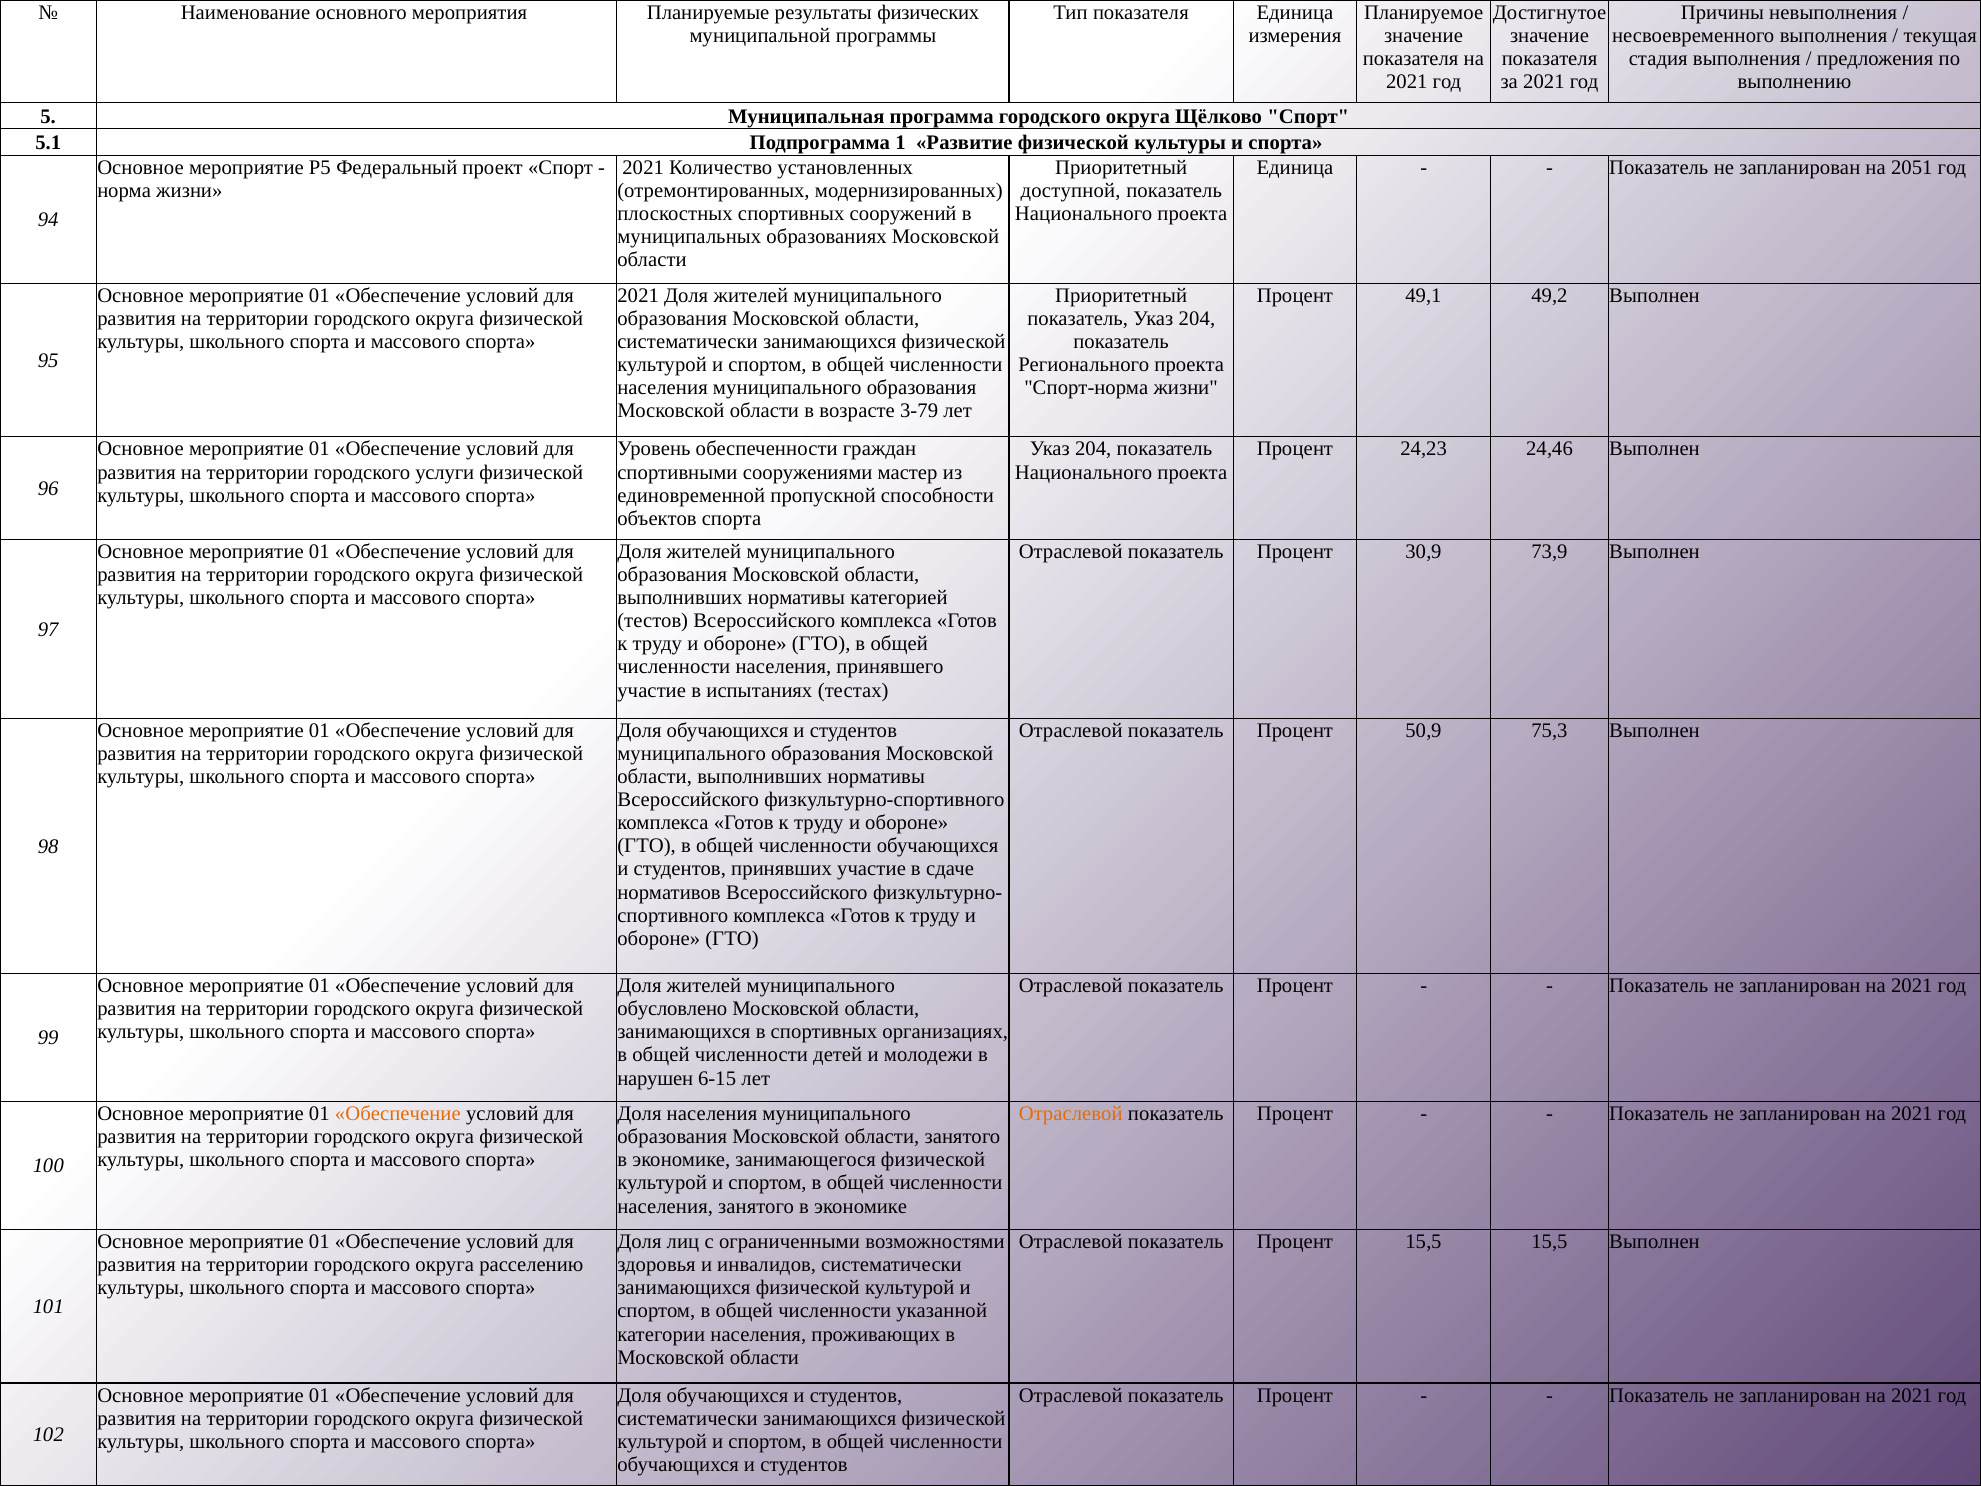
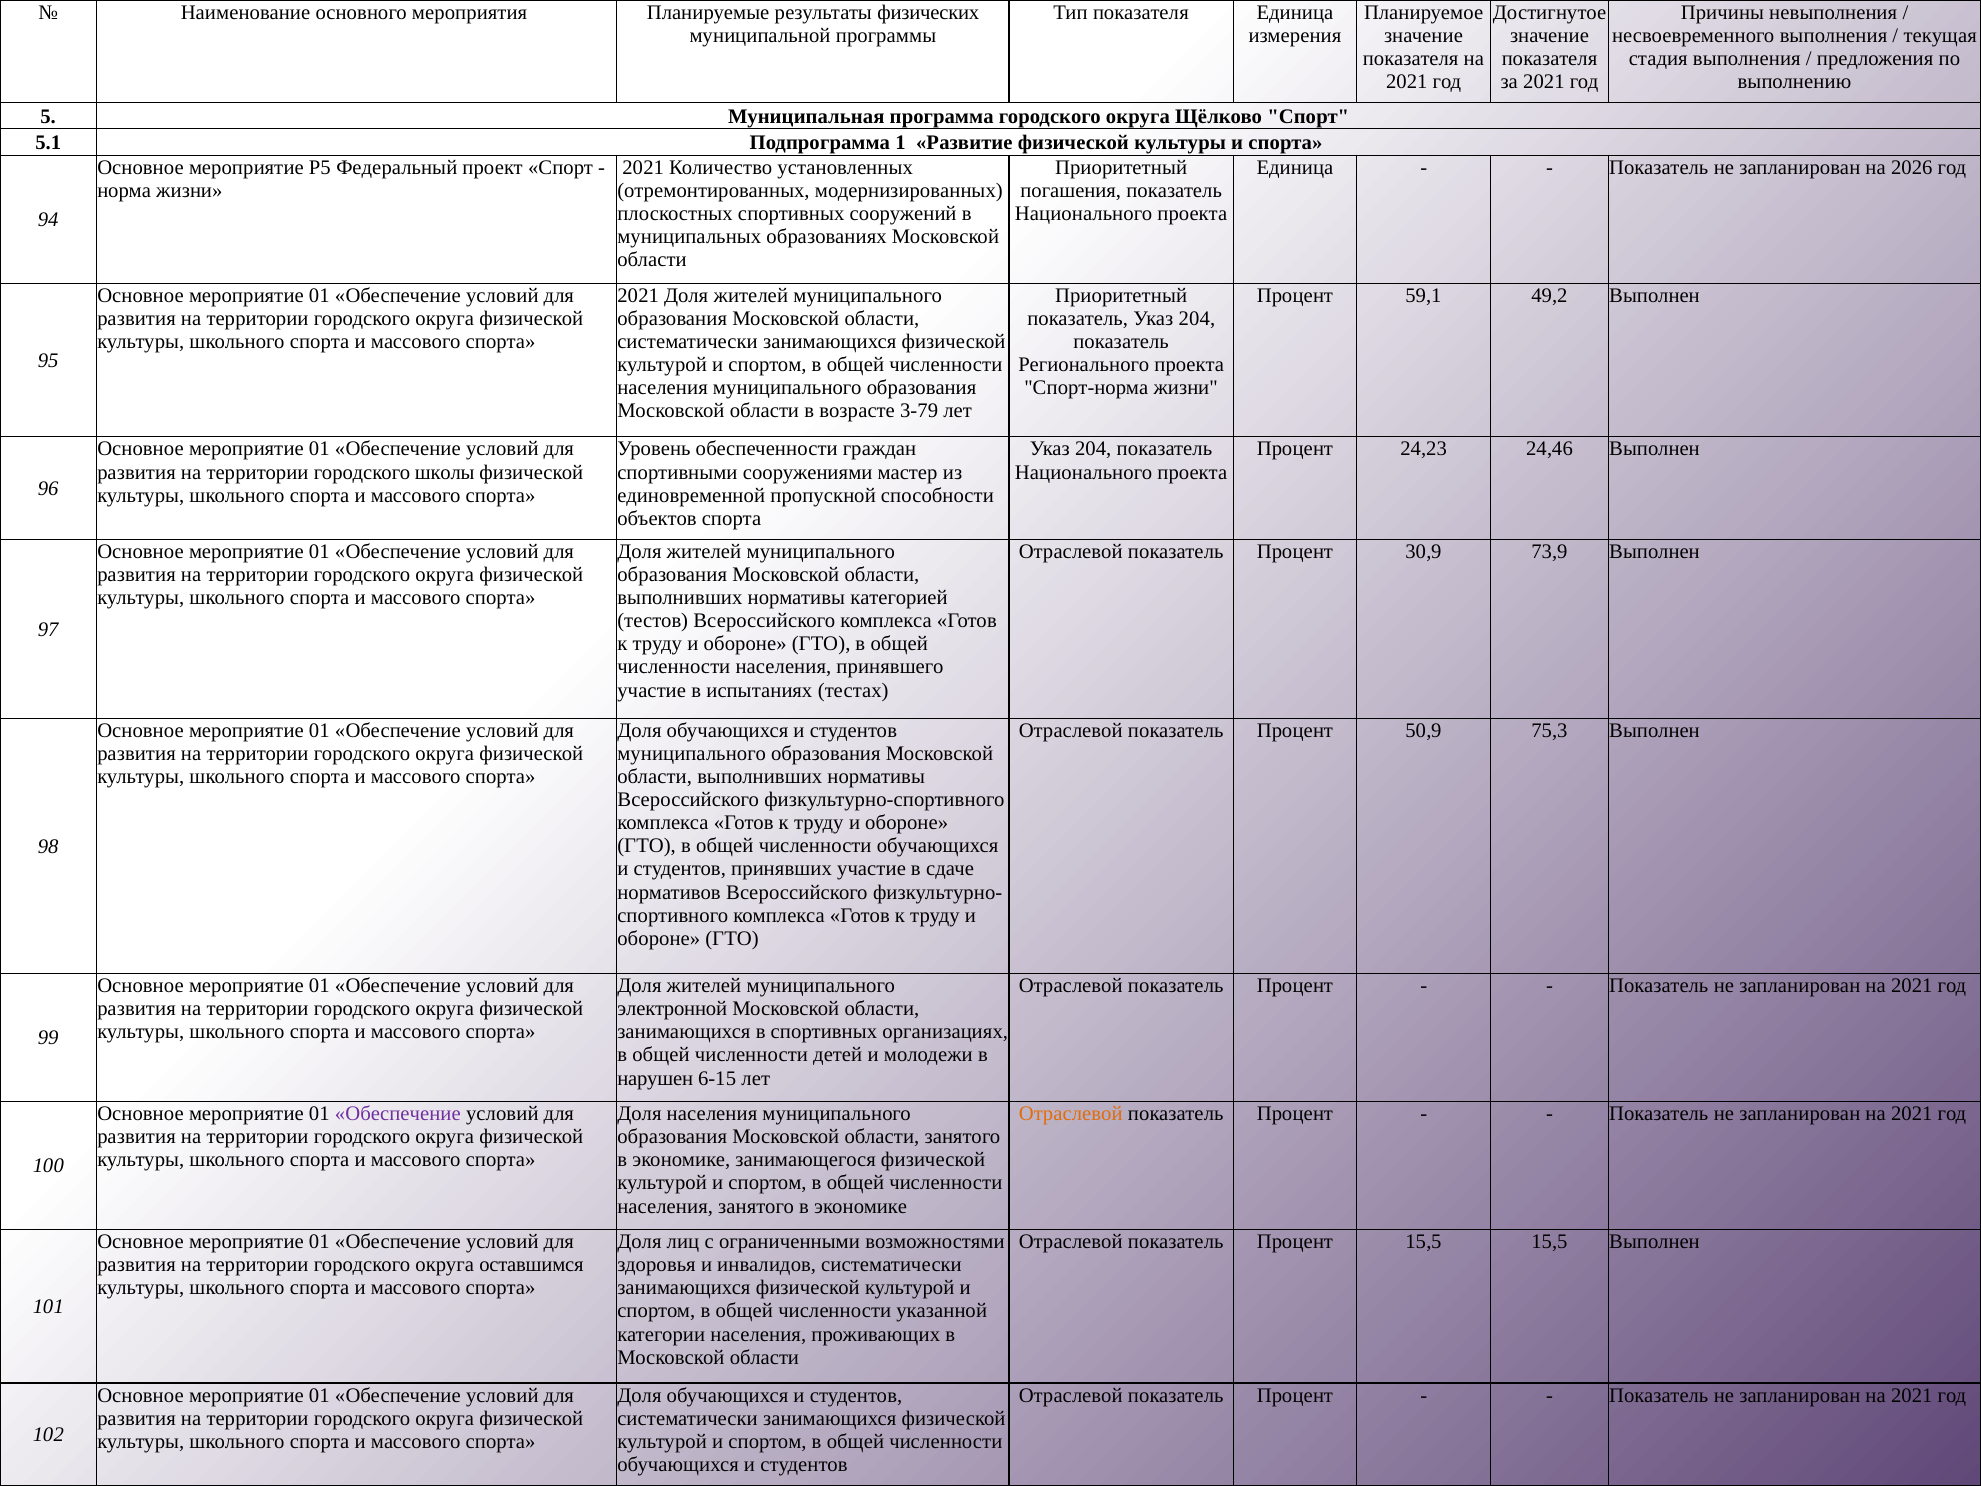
2051: 2051 -> 2026
доступной: доступной -> погашения
49,1: 49,1 -> 59,1
услуги: услуги -> школы
обусловлено: обусловлено -> электронной
Обеспечение at (398, 1114) colour: orange -> purple
расселению: расселению -> оставшимся
